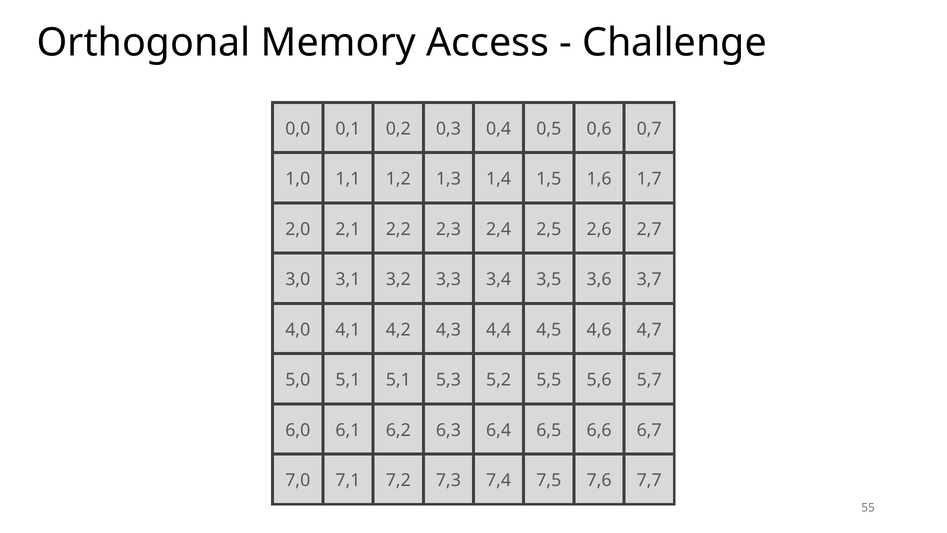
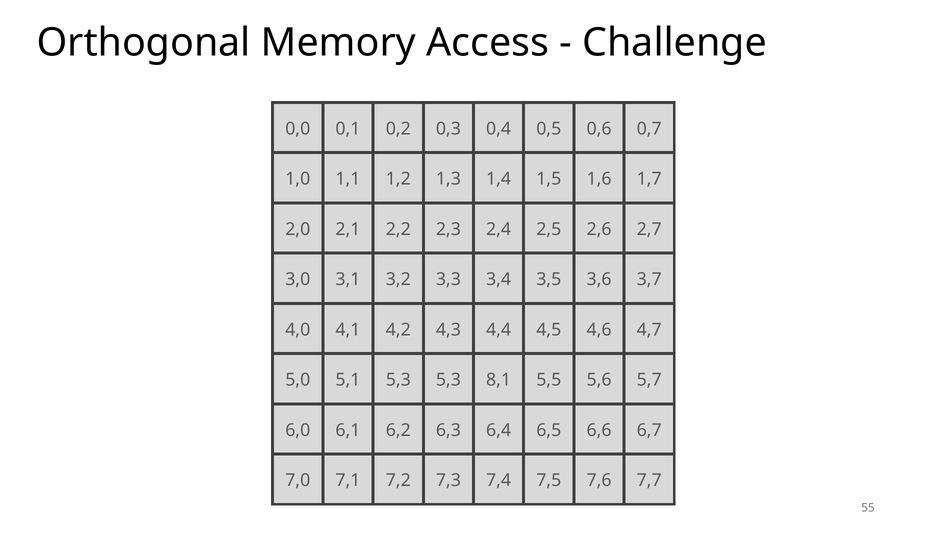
5,1 5,1: 5,1 -> 5,3
5,2: 5,2 -> 8,1
